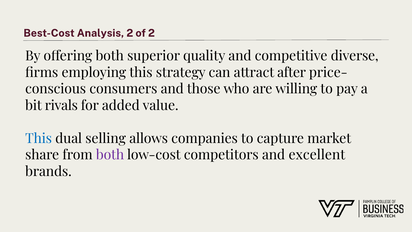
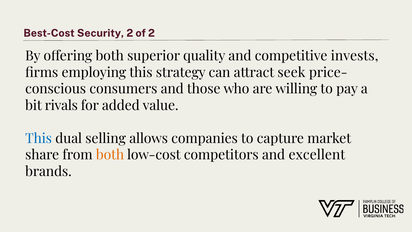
Analysis: Analysis -> Security
diverse: diverse -> invests
after: after -> seek
both at (110, 155) colour: purple -> orange
